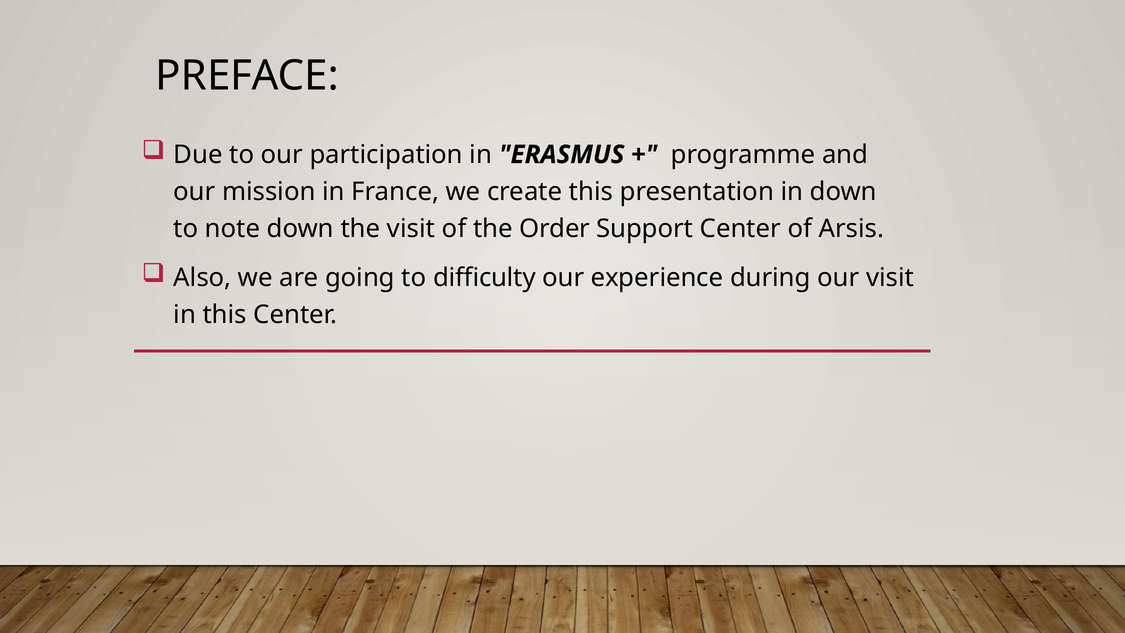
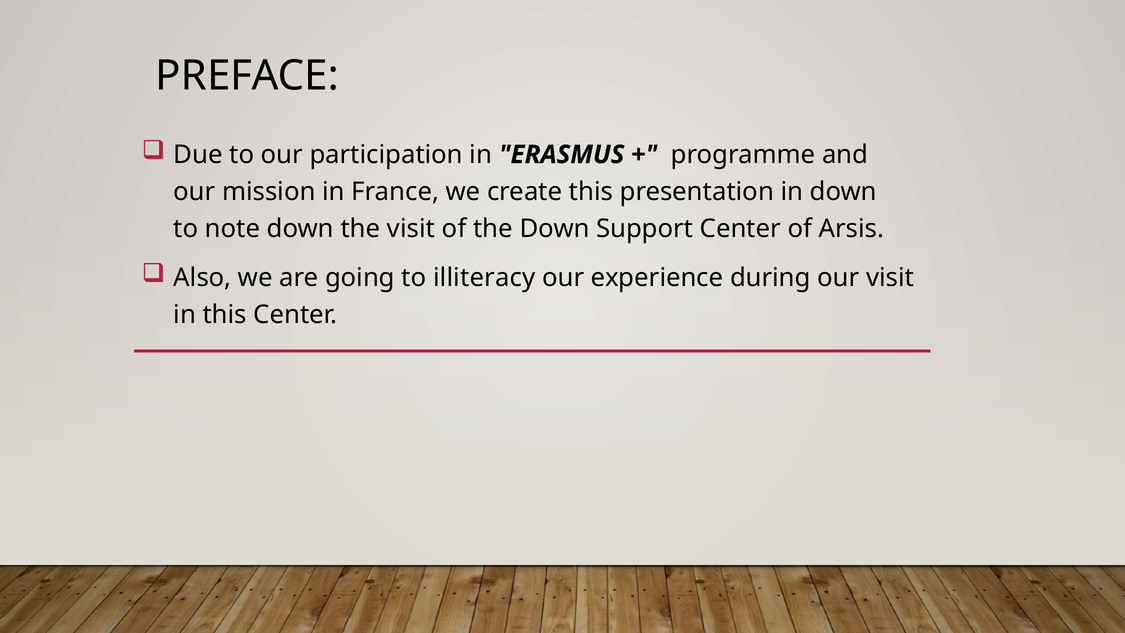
the Order: Order -> Down
difficulty: difficulty -> illiteracy
